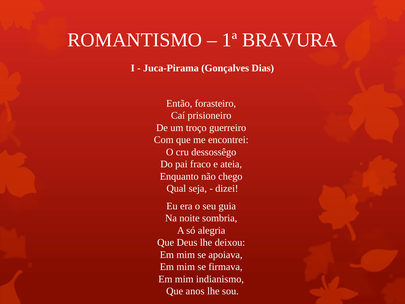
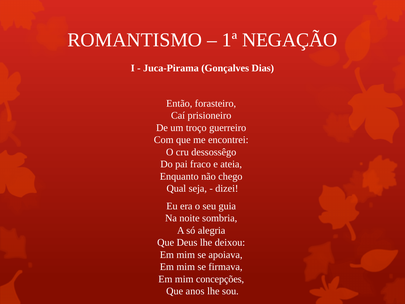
BRAVURA: BRAVURA -> NEGAÇÃO
indianismo: indianismo -> concepções
